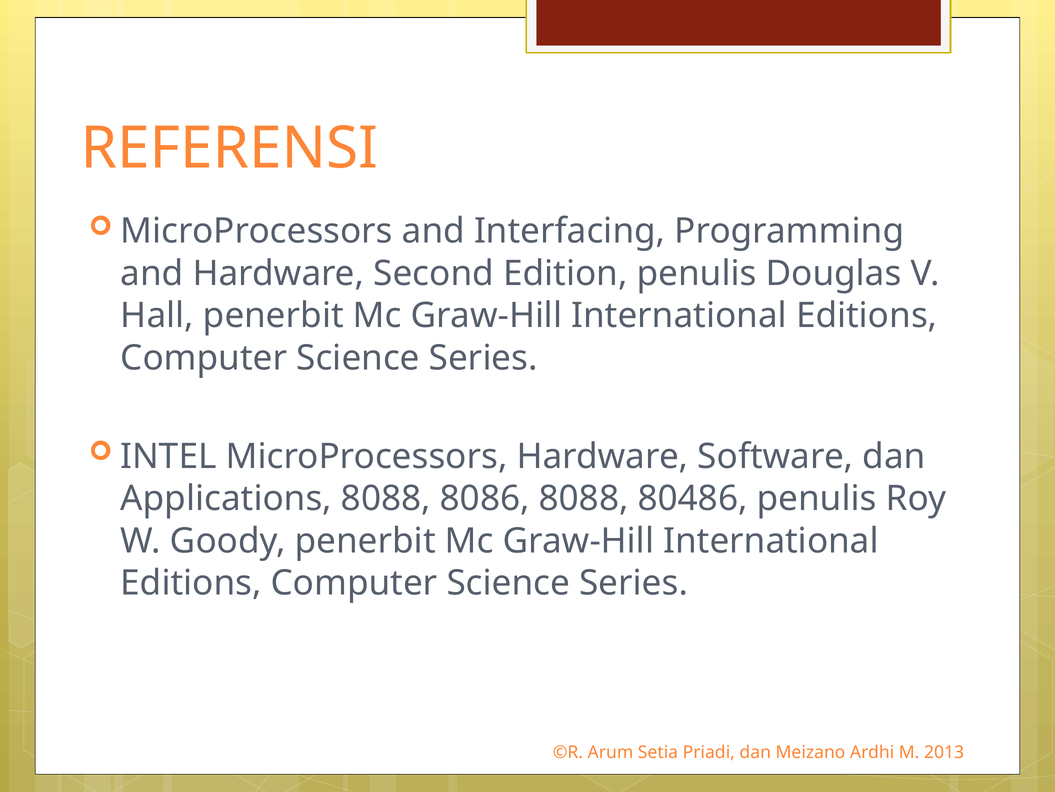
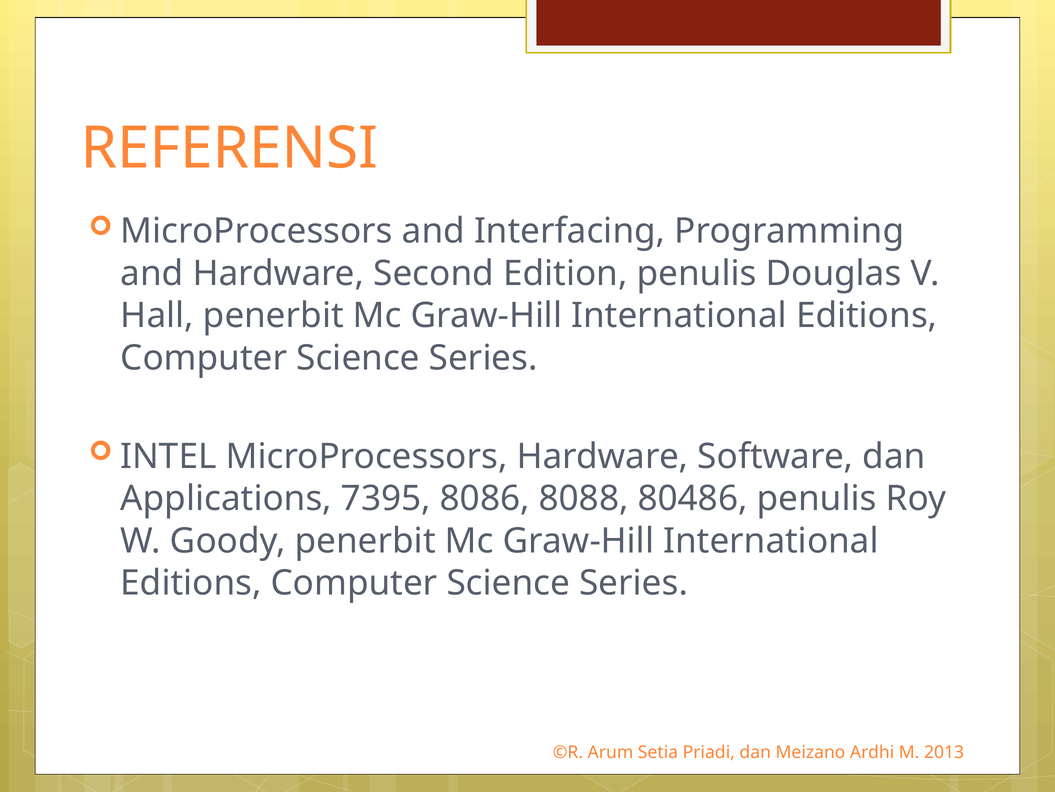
Applications 8088: 8088 -> 7395
